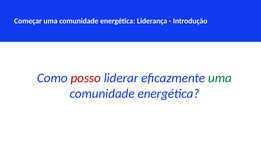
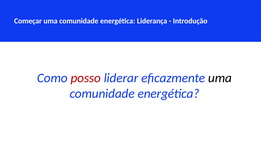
uma at (220, 78) colour: green -> black
